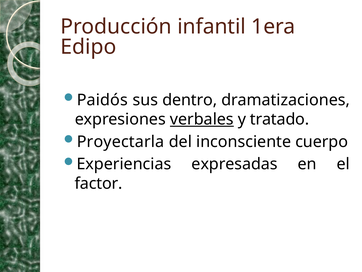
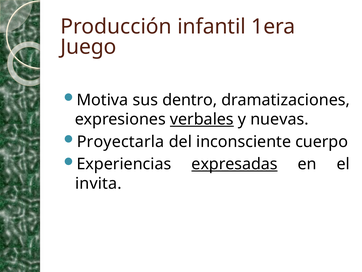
Edipo: Edipo -> Juego
Paidós: Paidós -> Motiva
tratado: tratado -> nuevas
expresadas underline: none -> present
factor: factor -> invita
